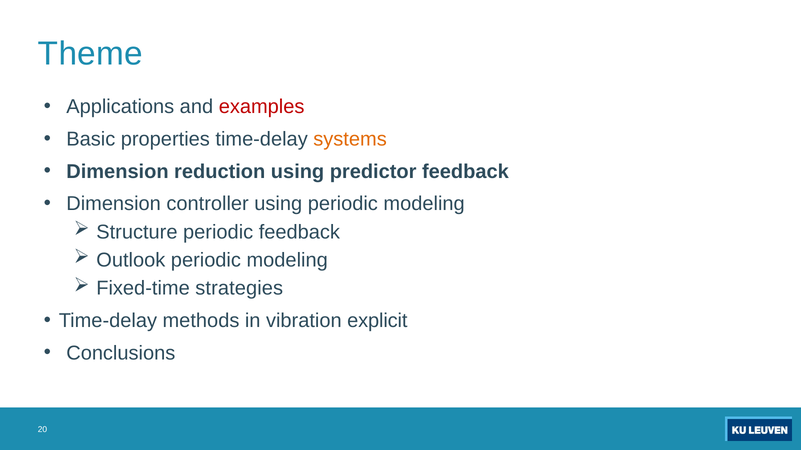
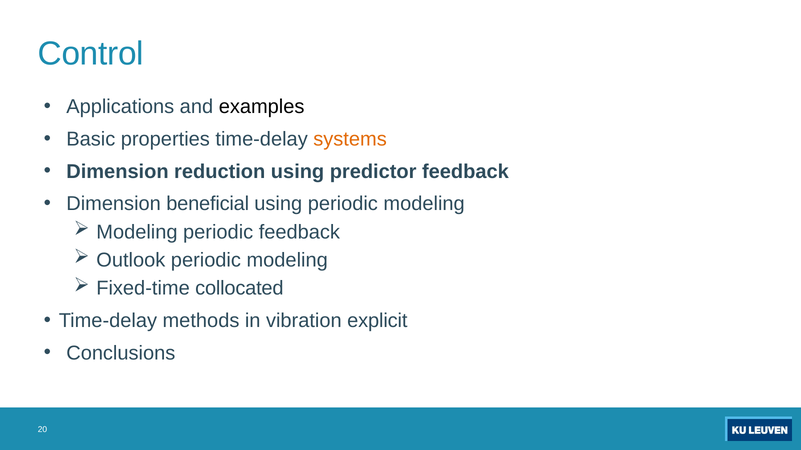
Theme: Theme -> Control
examples colour: red -> black
controller: controller -> beneficial
Structure at (137, 232): Structure -> Modeling
strategies: strategies -> collocated
